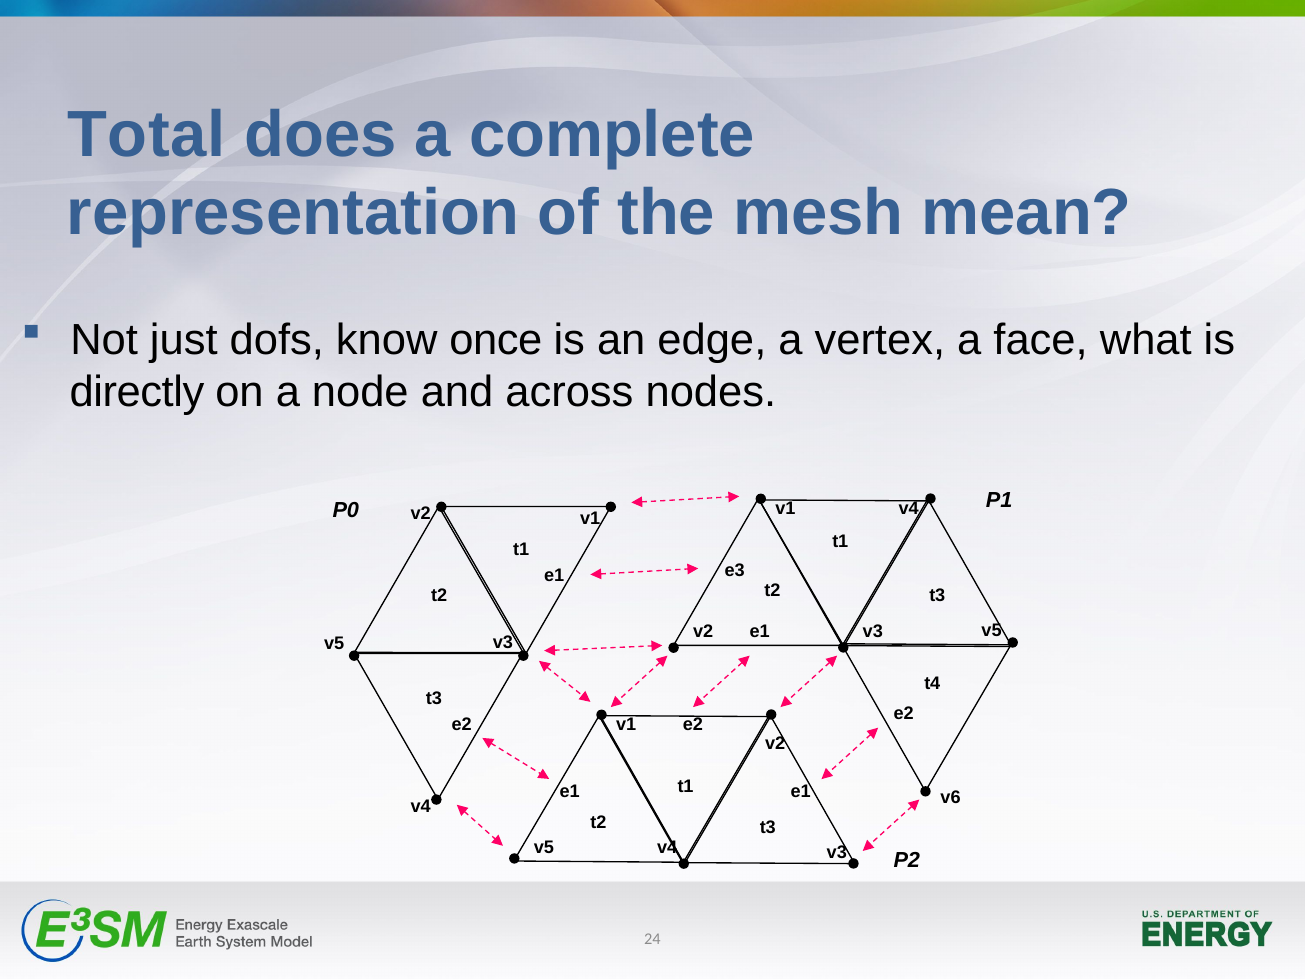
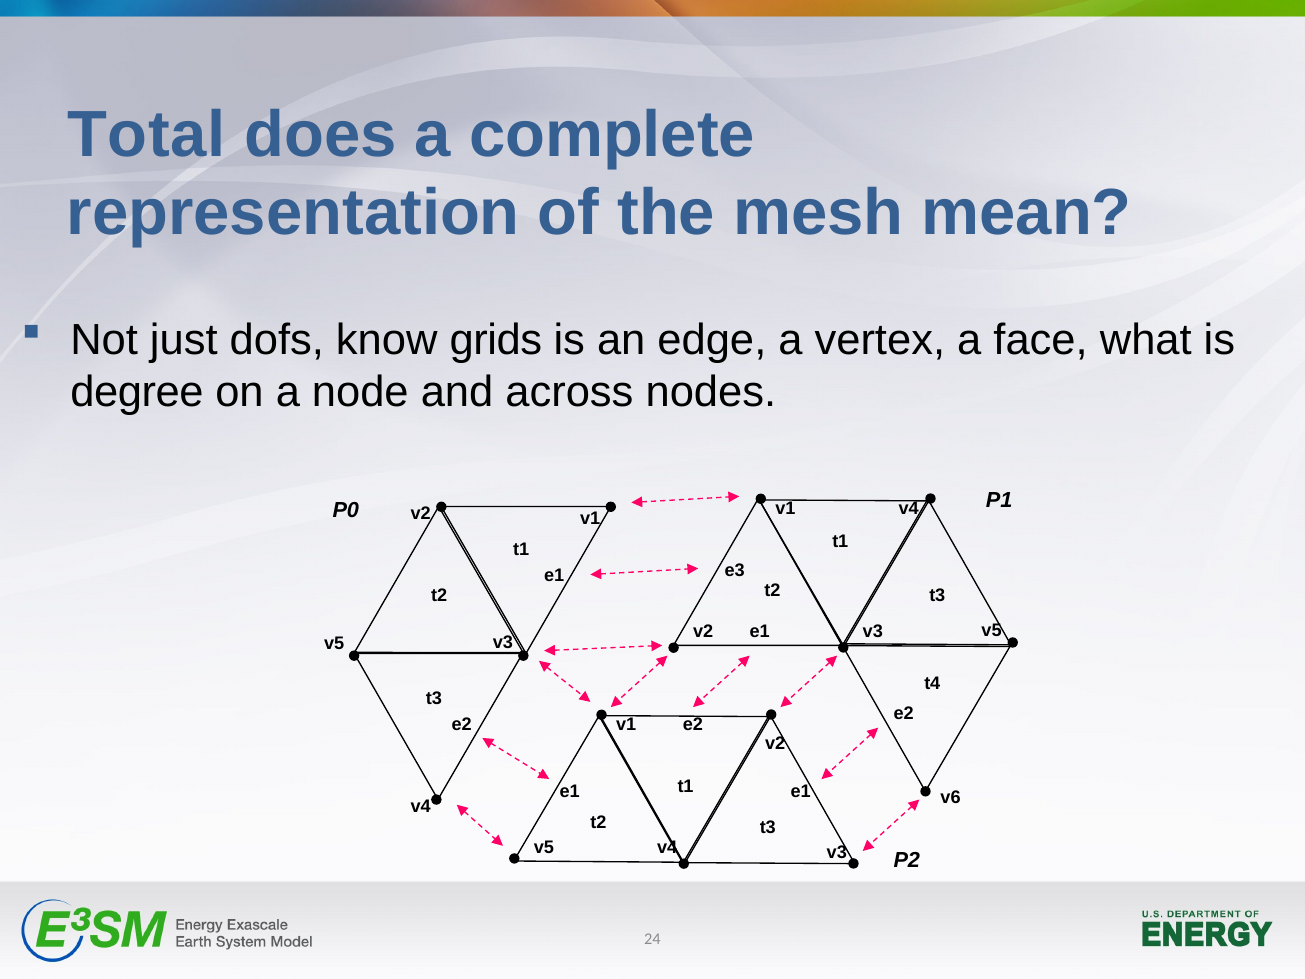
once: once -> grids
directly: directly -> degree
